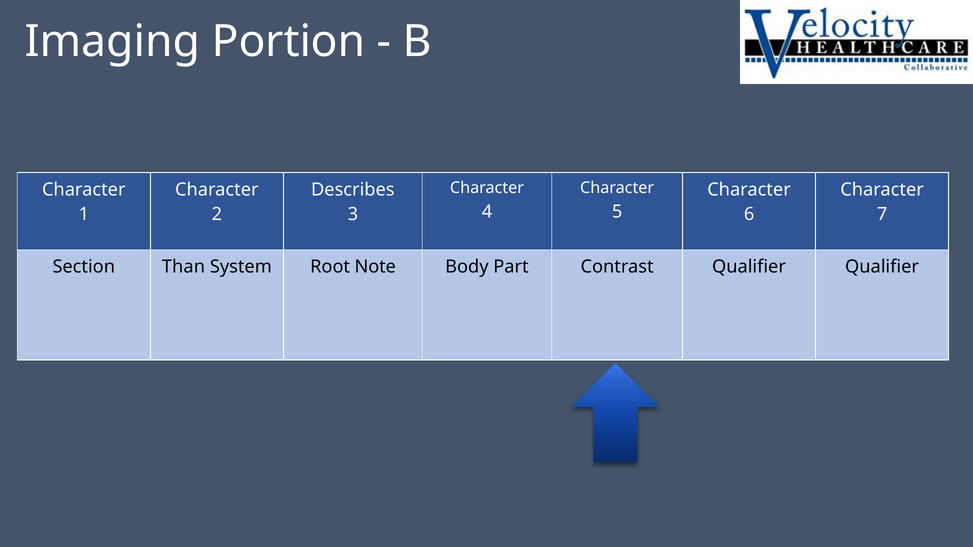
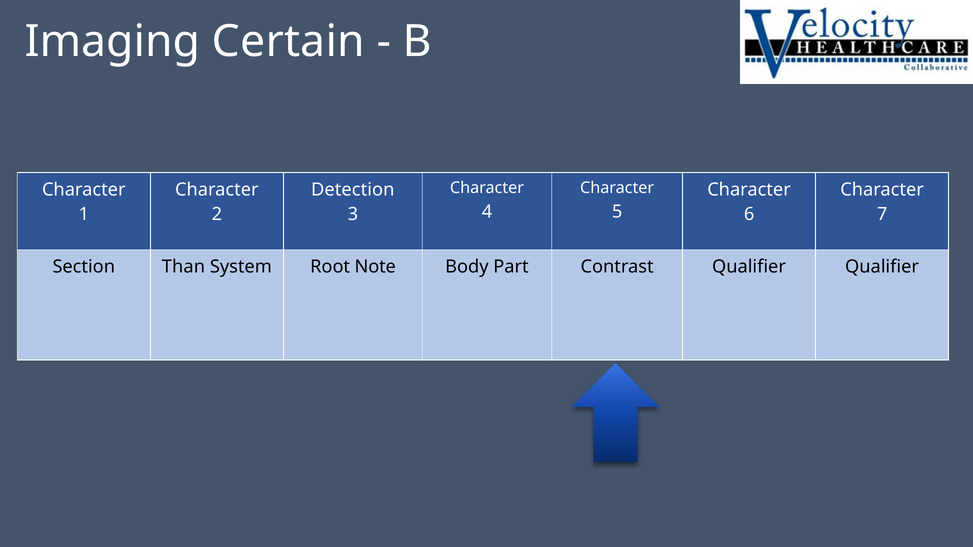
Portion: Portion -> Certain
Describes: Describes -> Detection
